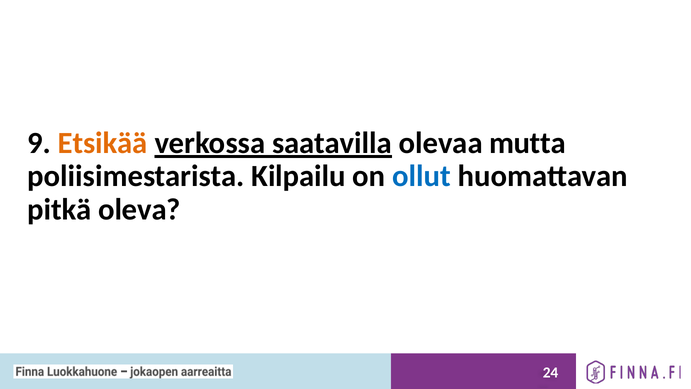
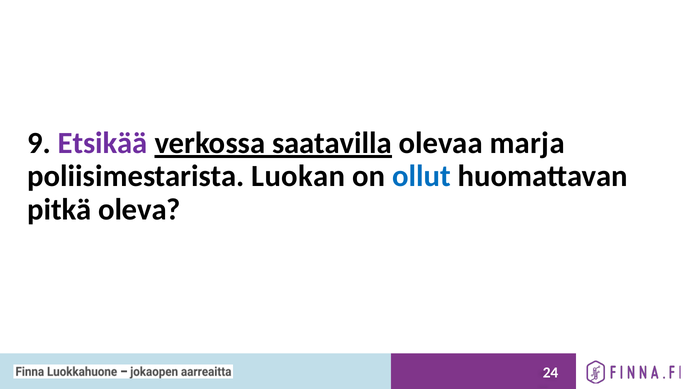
Etsikää colour: orange -> purple
mutta: mutta -> marja
Kilpailu: Kilpailu -> Luokan
